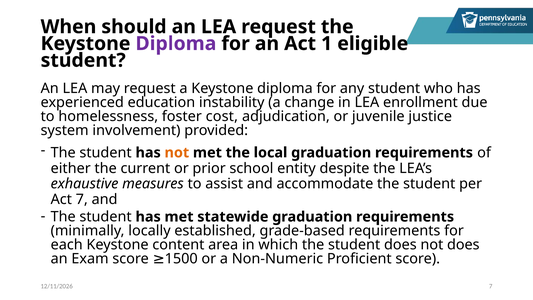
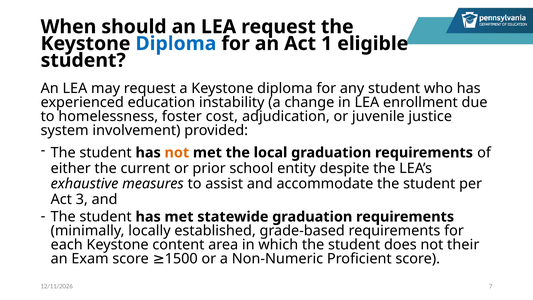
Diploma at (176, 44) colour: purple -> blue
Act 7: 7 -> 3
not does: does -> their
